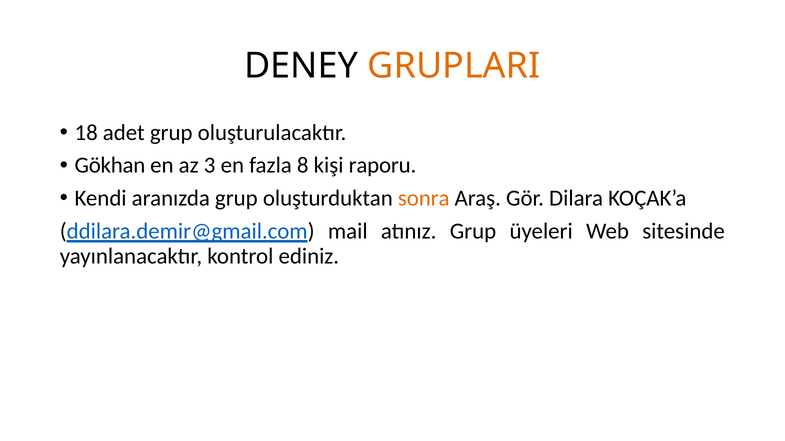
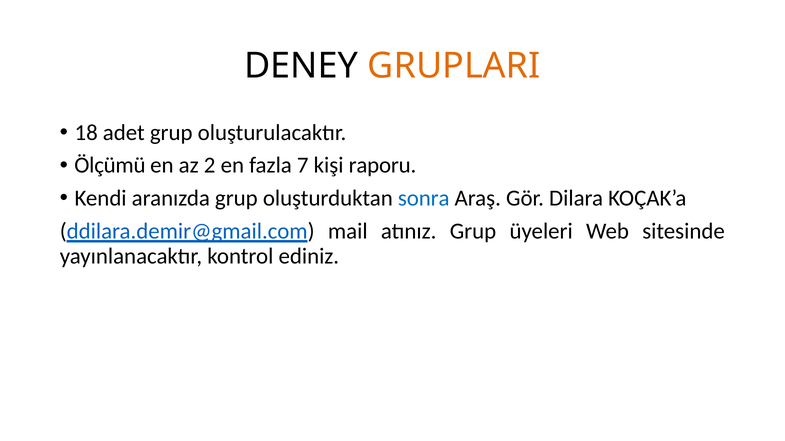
Gökhan: Gökhan -> Ölçümü
3: 3 -> 2
8: 8 -> 7
sonra colour: orange -> blue
